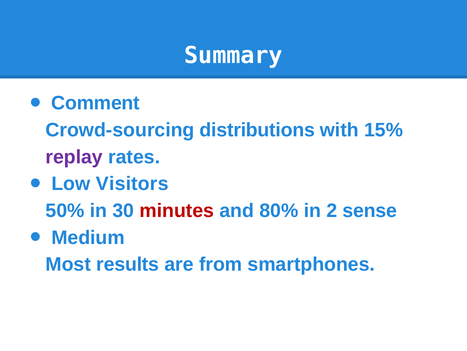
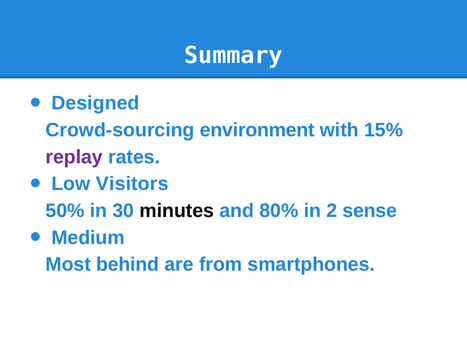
Comment: Comment -> Designed
distributions: distributions -> environment
minutes colour: red -> black
results: results -> behind
